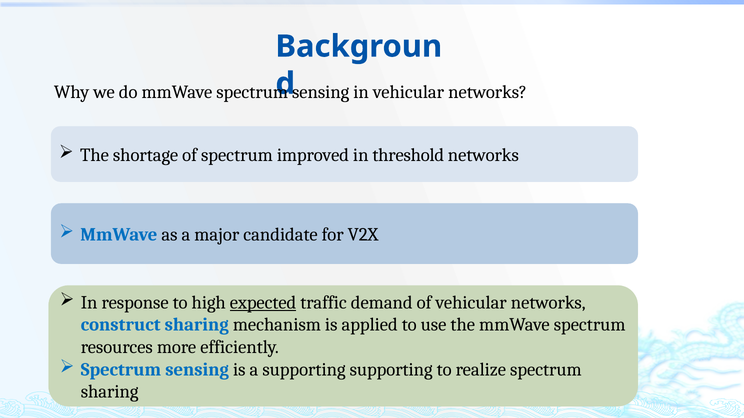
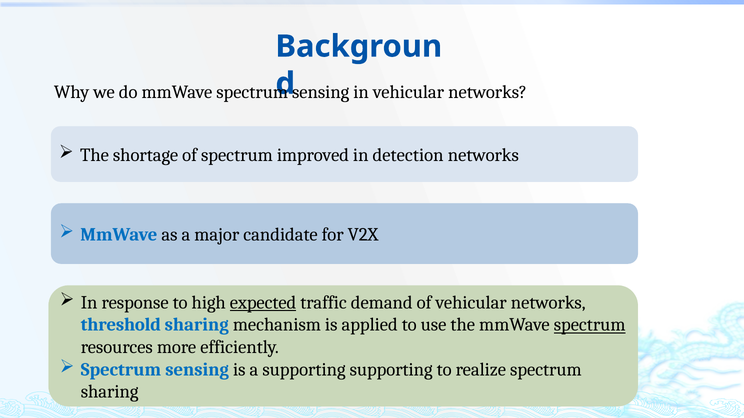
threshold: threshold -> detection
construct: construct -> threshold
spectrum at (590, 325) underline: none -> present
